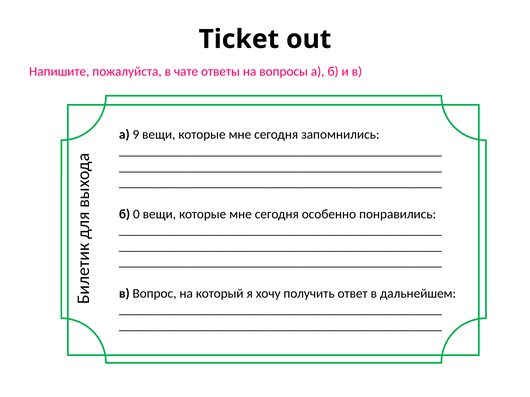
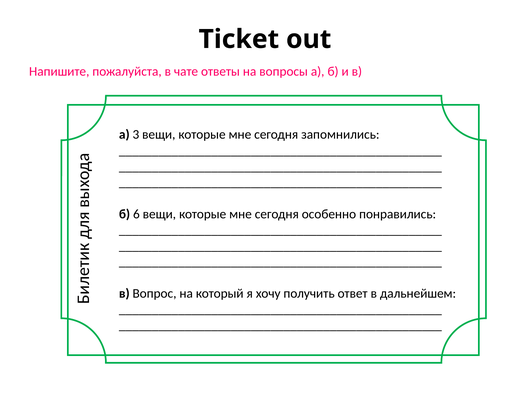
9: 9 -> 3
0: 0 -> 6
